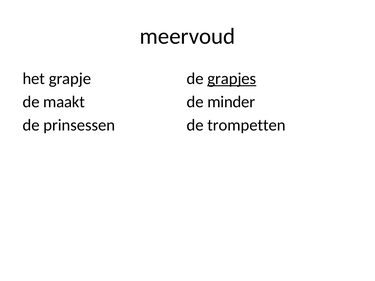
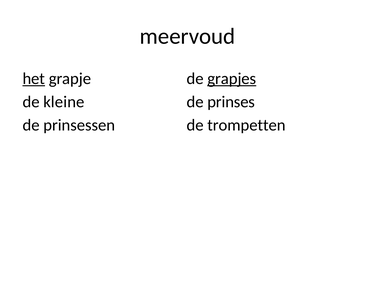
het underline: none -> present
maakt: maakt -> kleine
minder: minder -> prinses
